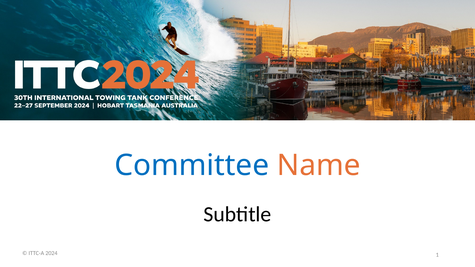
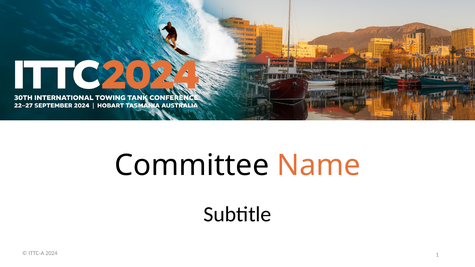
Committee colour: blue -> black
